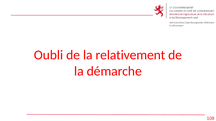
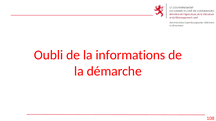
relativement: relativement -> informations
